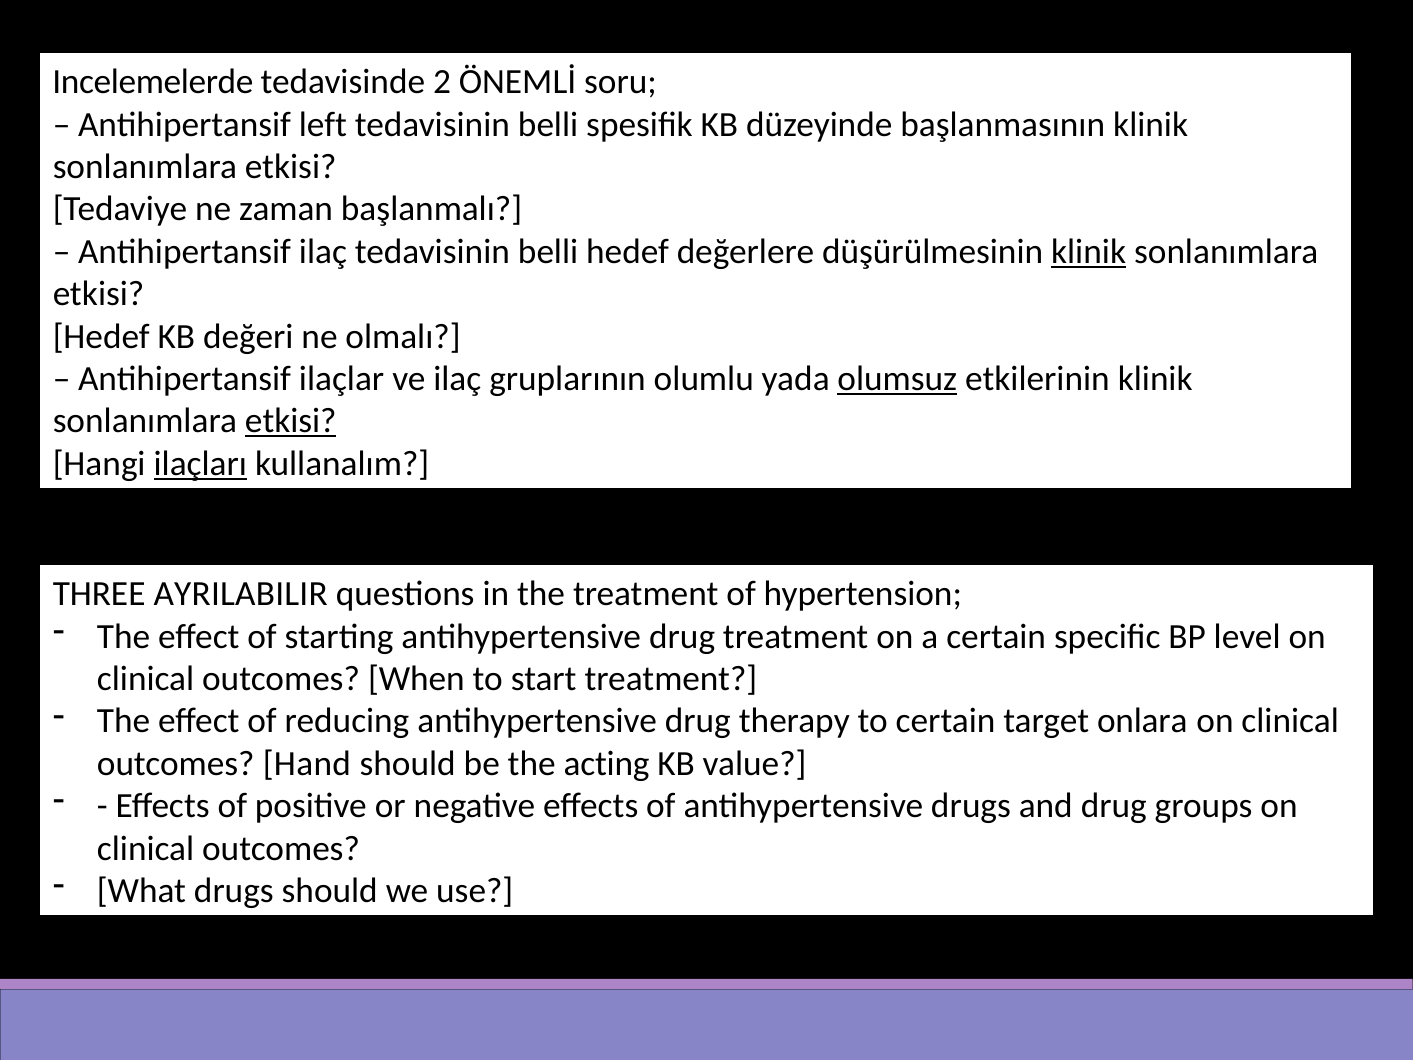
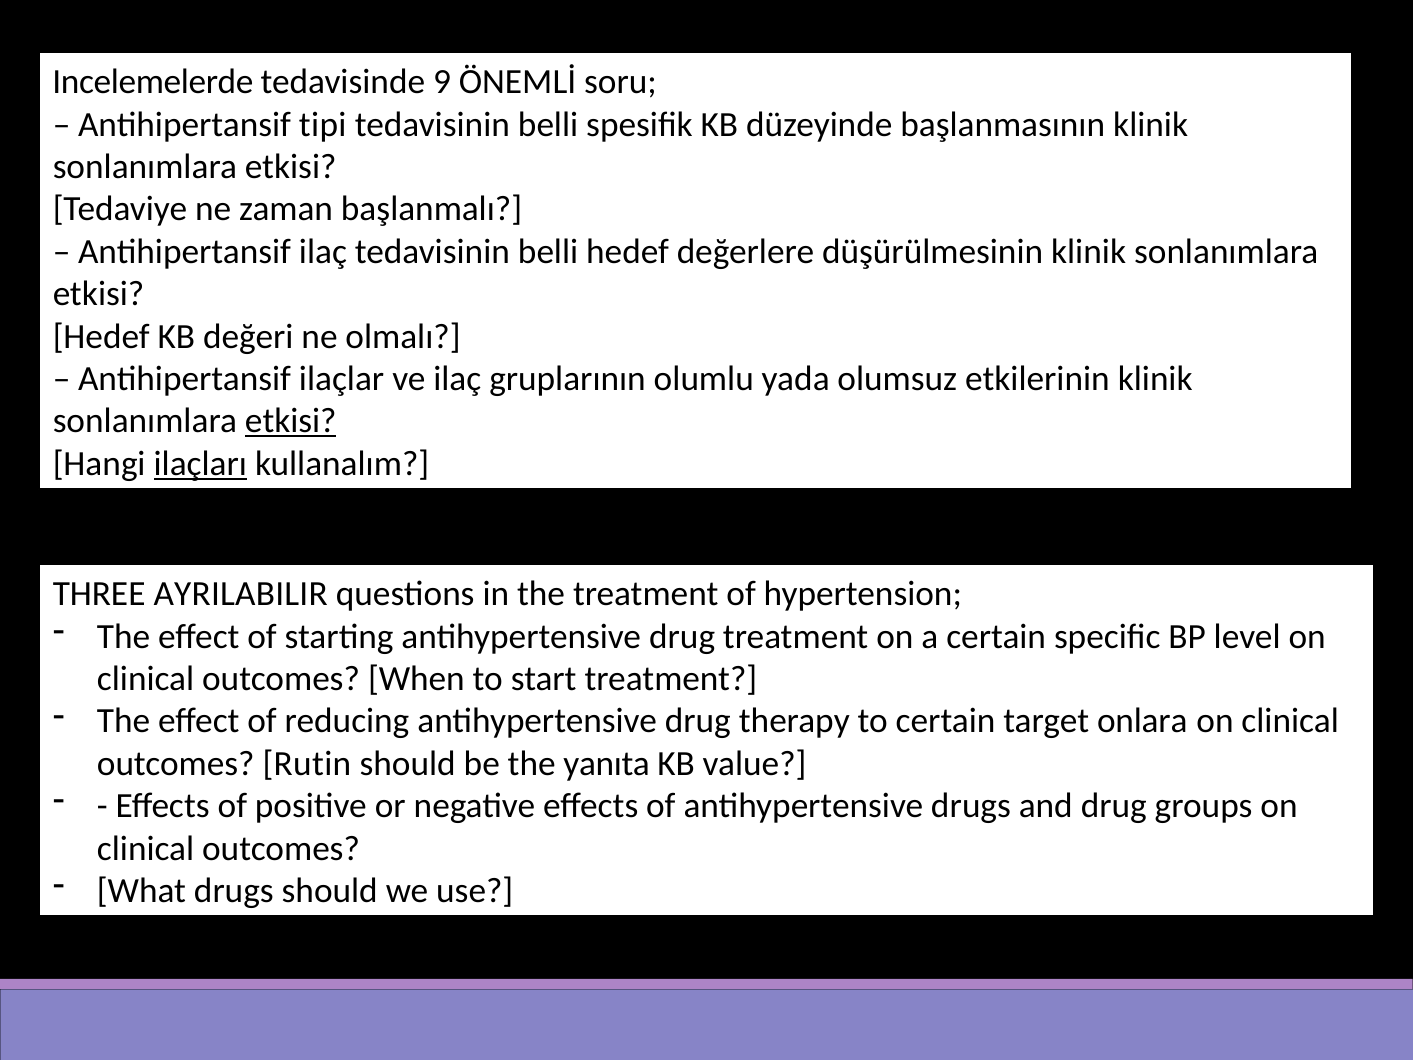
2: 2 -> 9
left: left -> tipi
klinik at (1089, 252) underline: present -> none
olumsuz underline: present -> none
Hand: Hand -> Rutin
acting: acting -> yanıta
